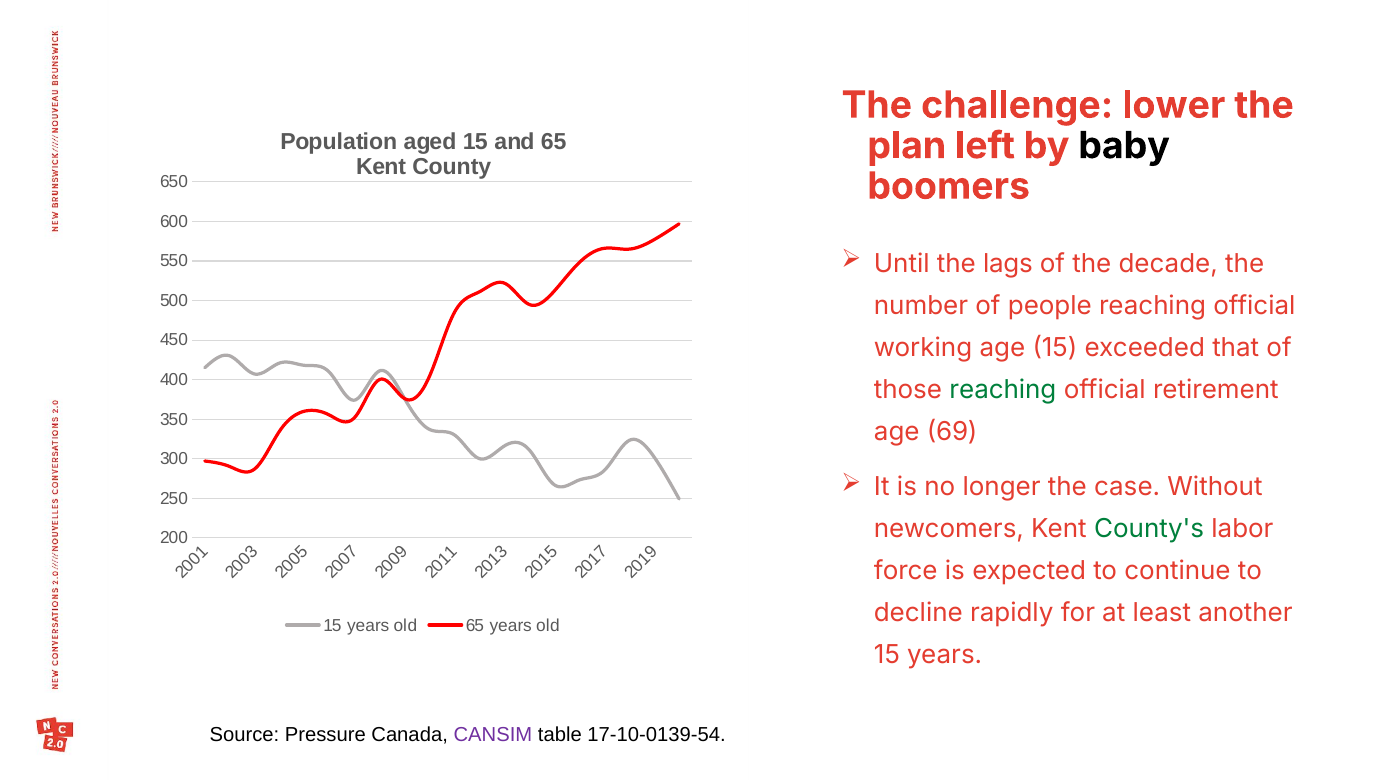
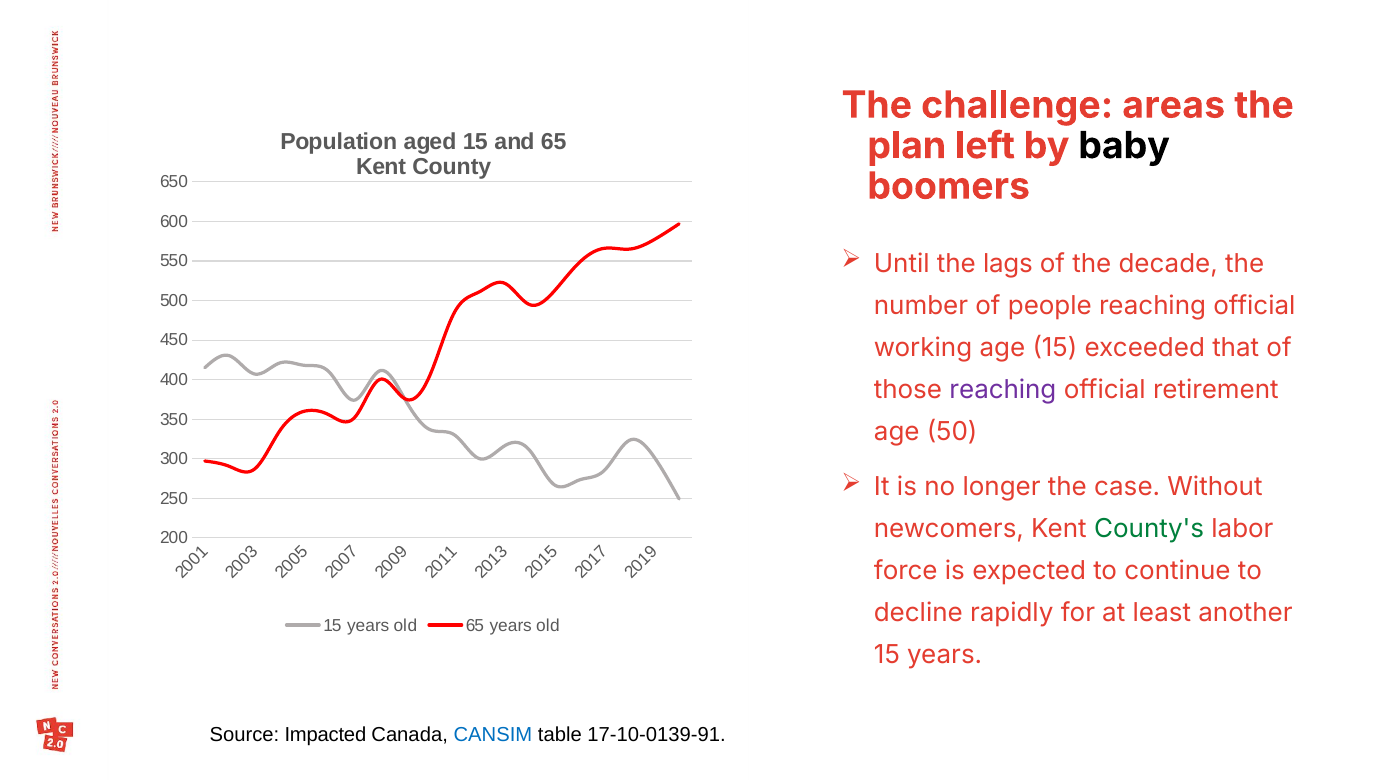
lower: lower -> areas
reaching at (1003, 390) colour: green -> purple
69: 69 -> 50
Pressure: Pressure -> Impacted
CANSIM colour: purple -> blue
17-10-0139-54: 17-10-0139-54 -> 17-10-0139-91
